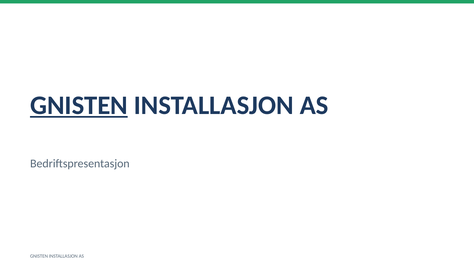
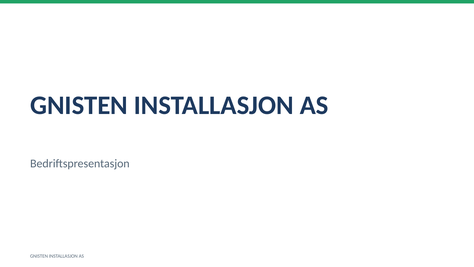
GNISTEN at (79, 105) underline: present -> none
